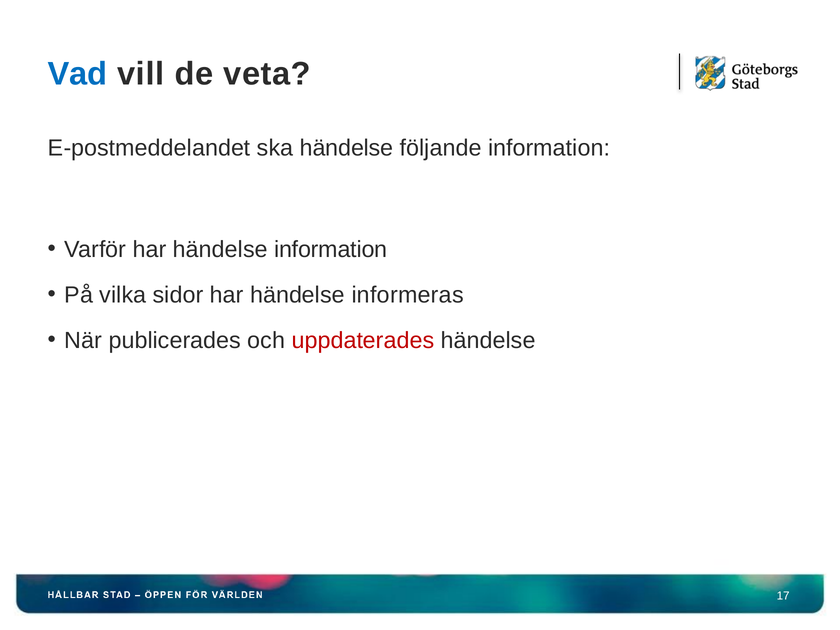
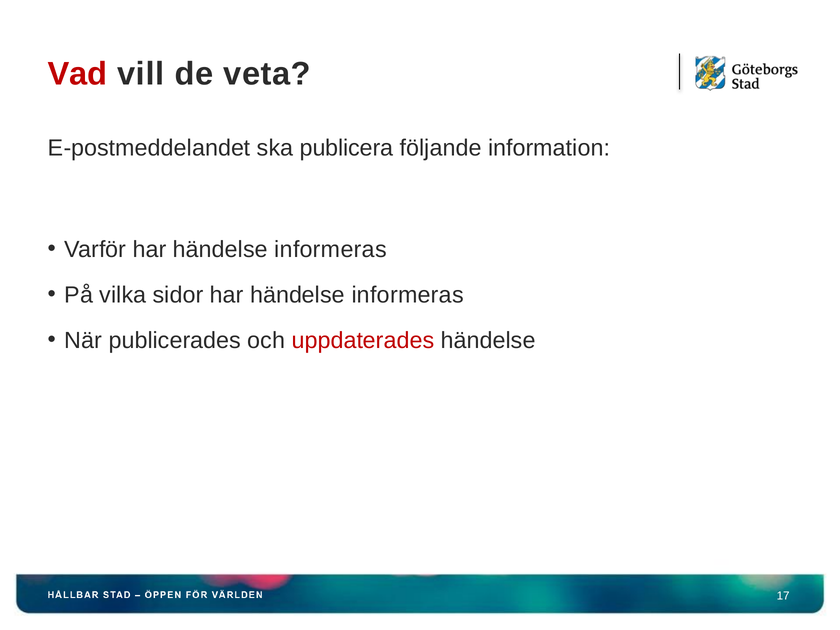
Vad colour: blue -> red
ska händelse: händelse -> publicera
Varför har händelse information: information -> informeras
